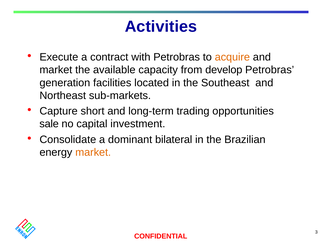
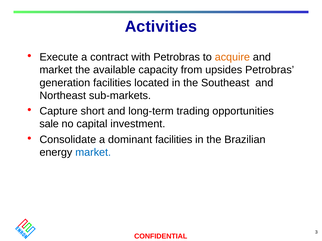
develop: develop -> upsides
dominant bilateral: bilateral -> facilities
market at (93, 153) colour: orange -> blue
